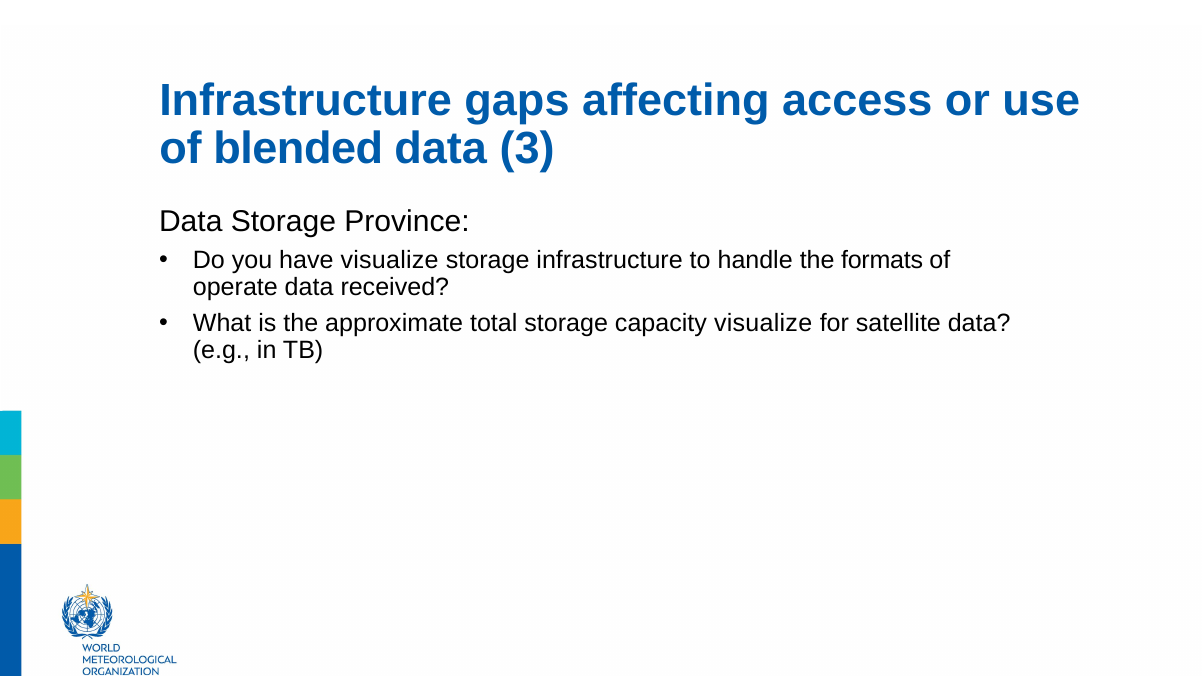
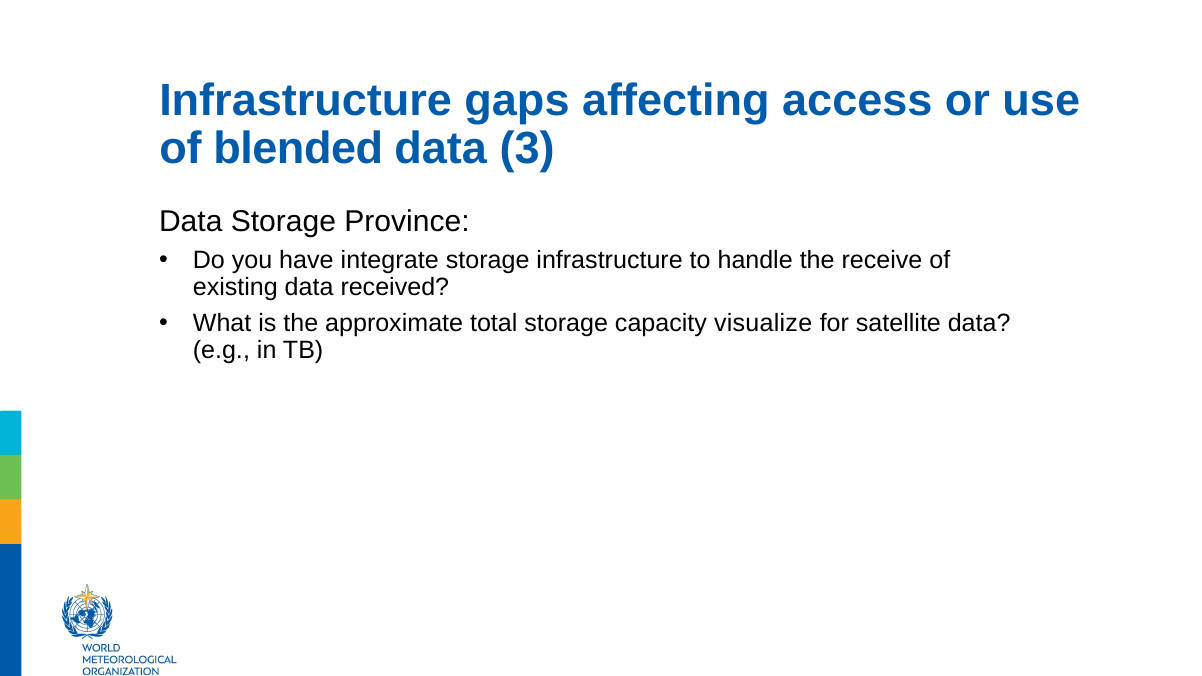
have visualize: visualize -> integrate
formats: formats -> receive
operate: operate -> existing
